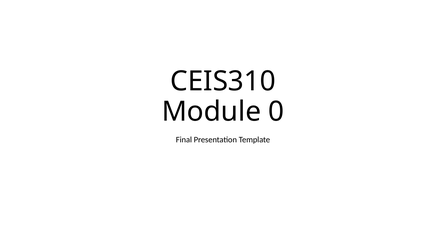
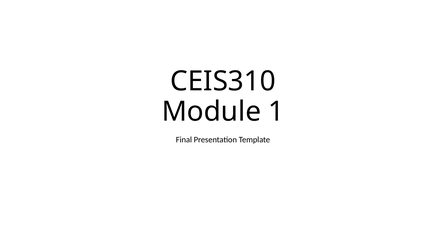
0: 0 -> 1
